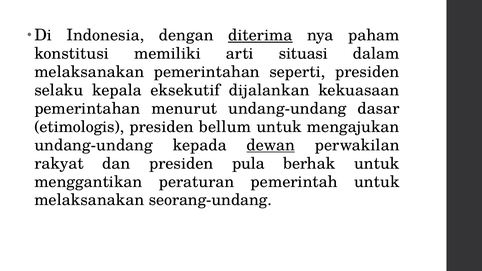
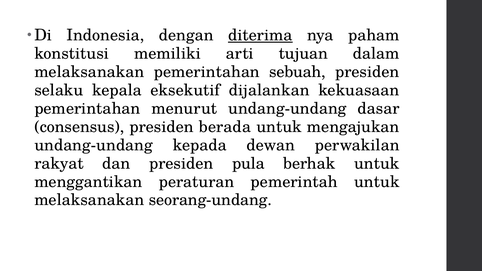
situasi: situasi -> tujuan
seperti: seperti -> sebuah
etimologis: etimologis -> consensus
bellum: bellum -> berada
dewan underline: present -> none
